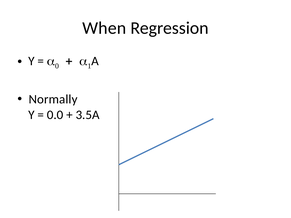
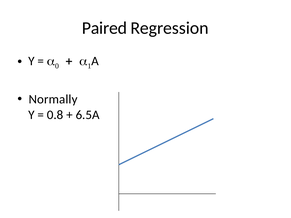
When: When -> Paired
0.0: 0.0 -> 0.8
3.5A: 3.5A -> 6.5A
